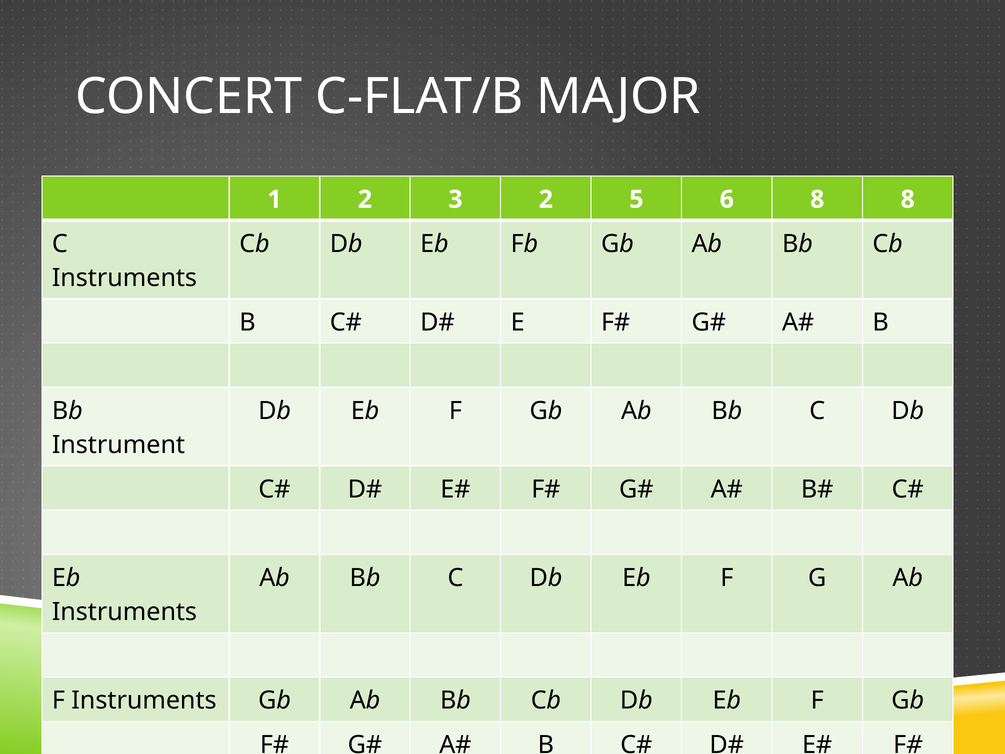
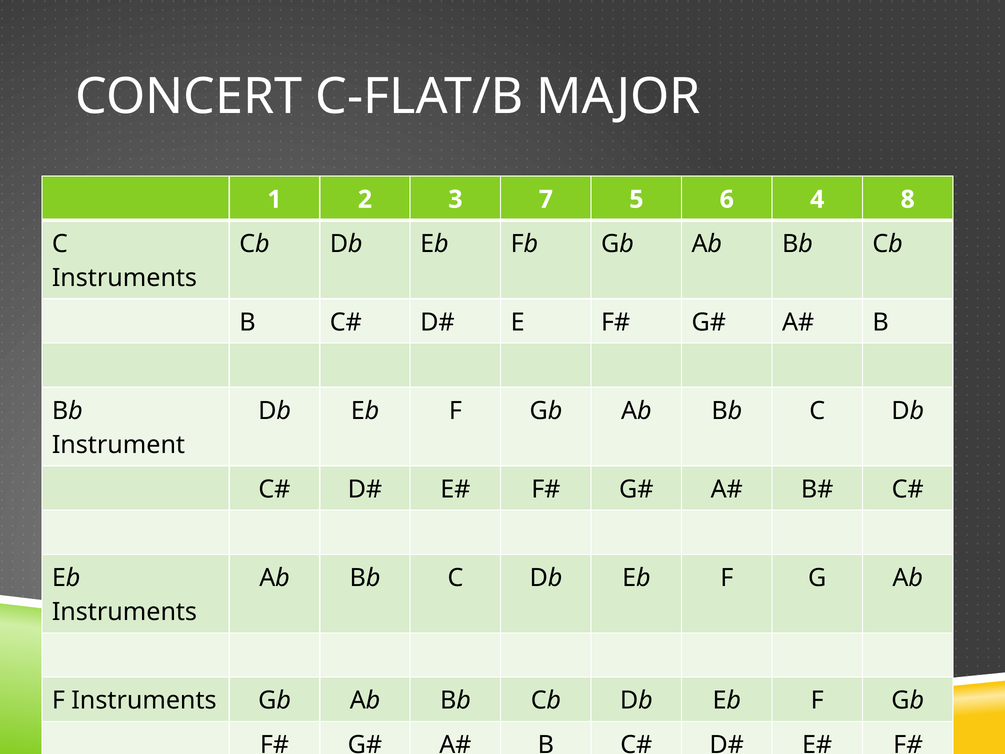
3 2: 2 -> 7
6 8: 8 -> 4
